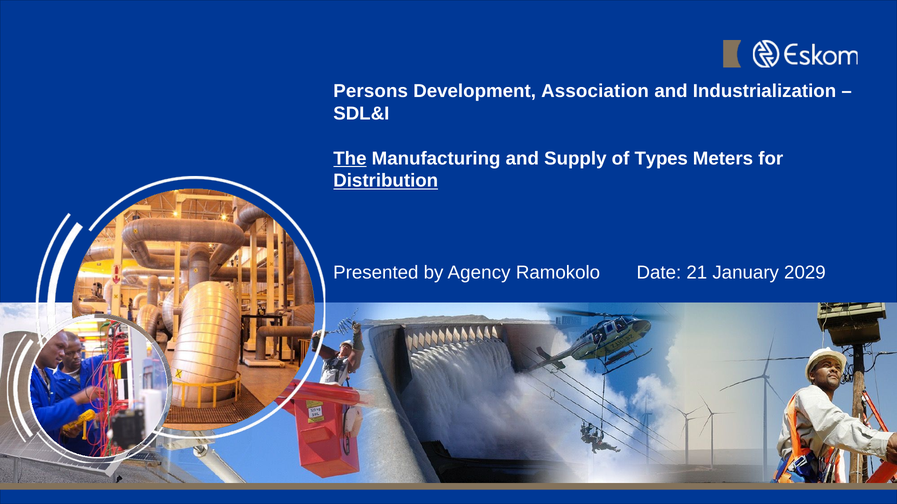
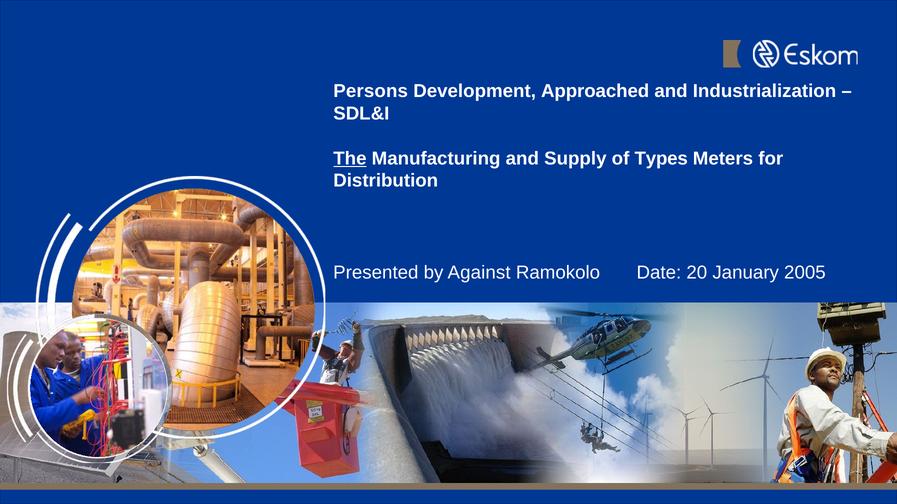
Association: Association -> Approached
Distribution underline: present -> none
Agency: Agency -> Against
21: 21 -> 20
2029: 2029 -> 2005
